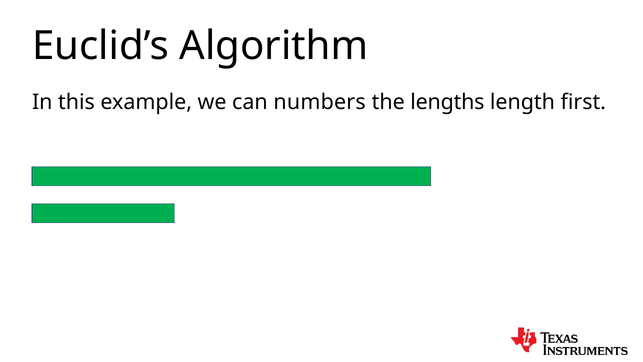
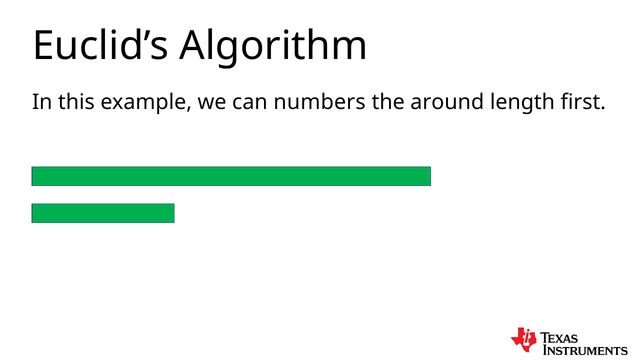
lengths: lengths -> around
